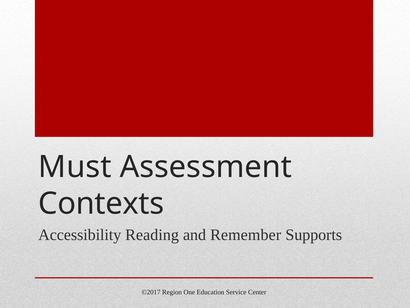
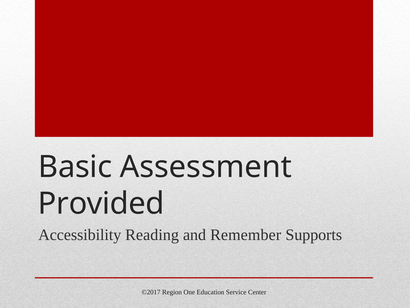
Must: Must -> Basic
Contexts: Contexts -> Provided
